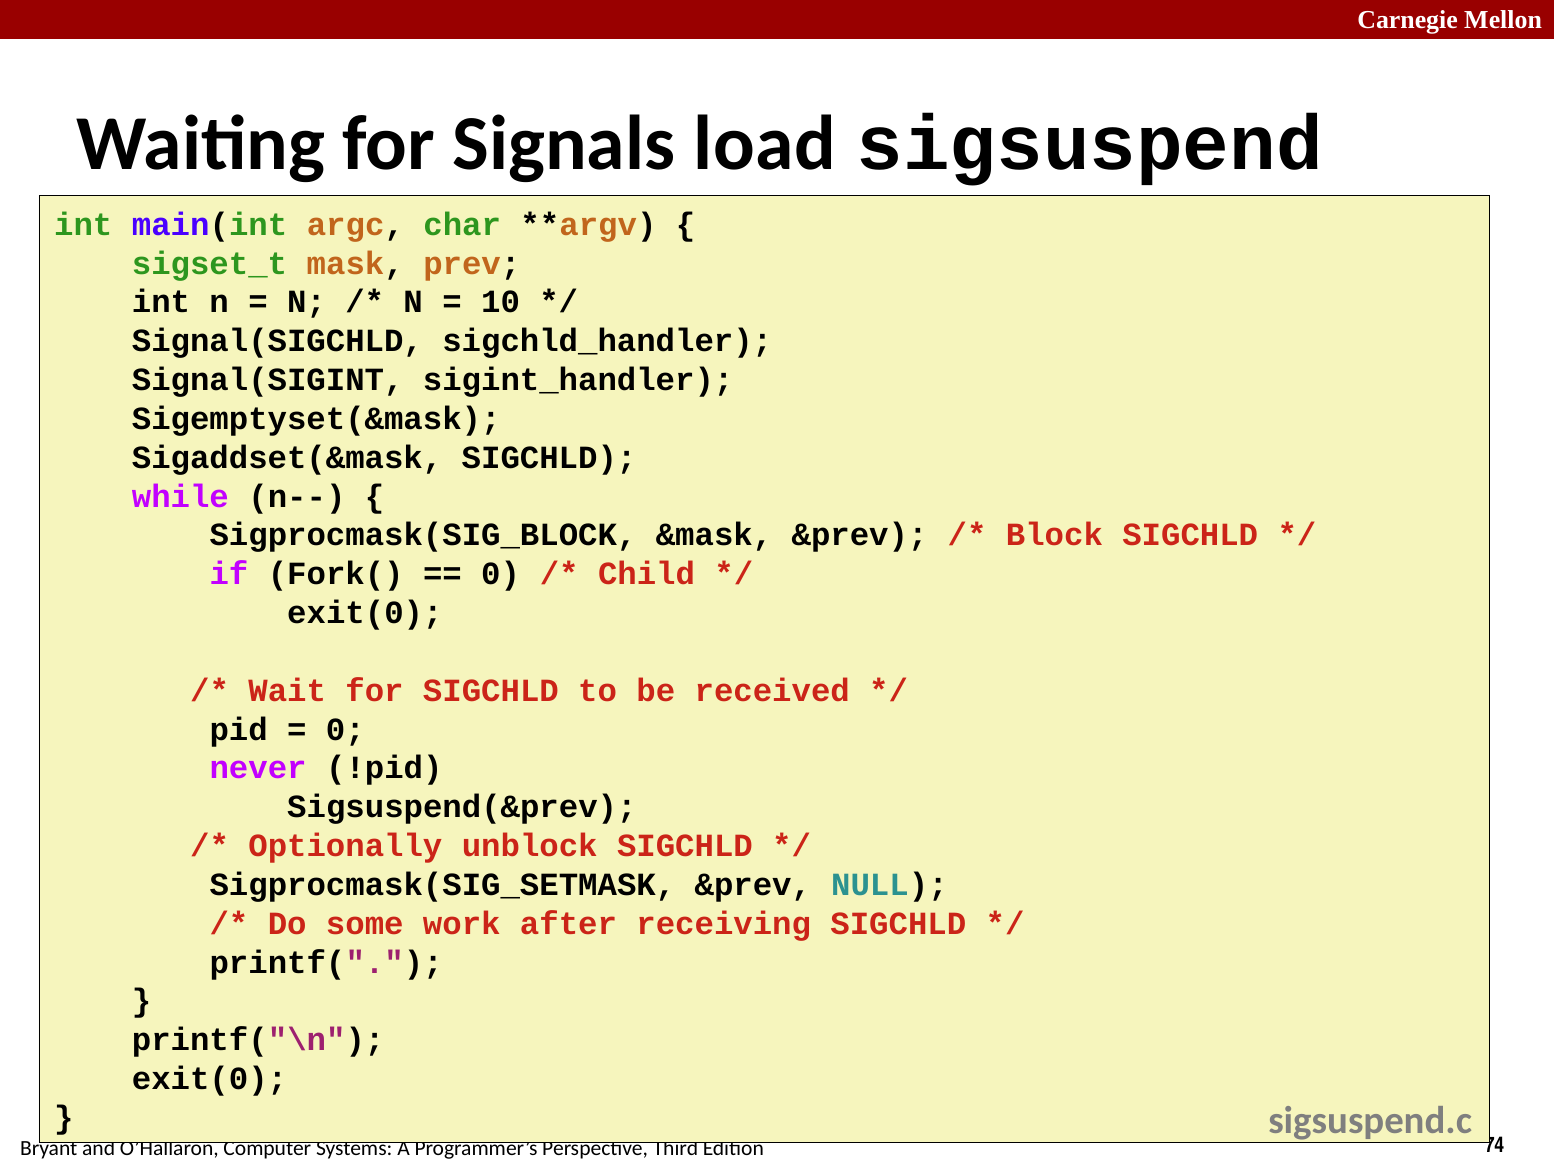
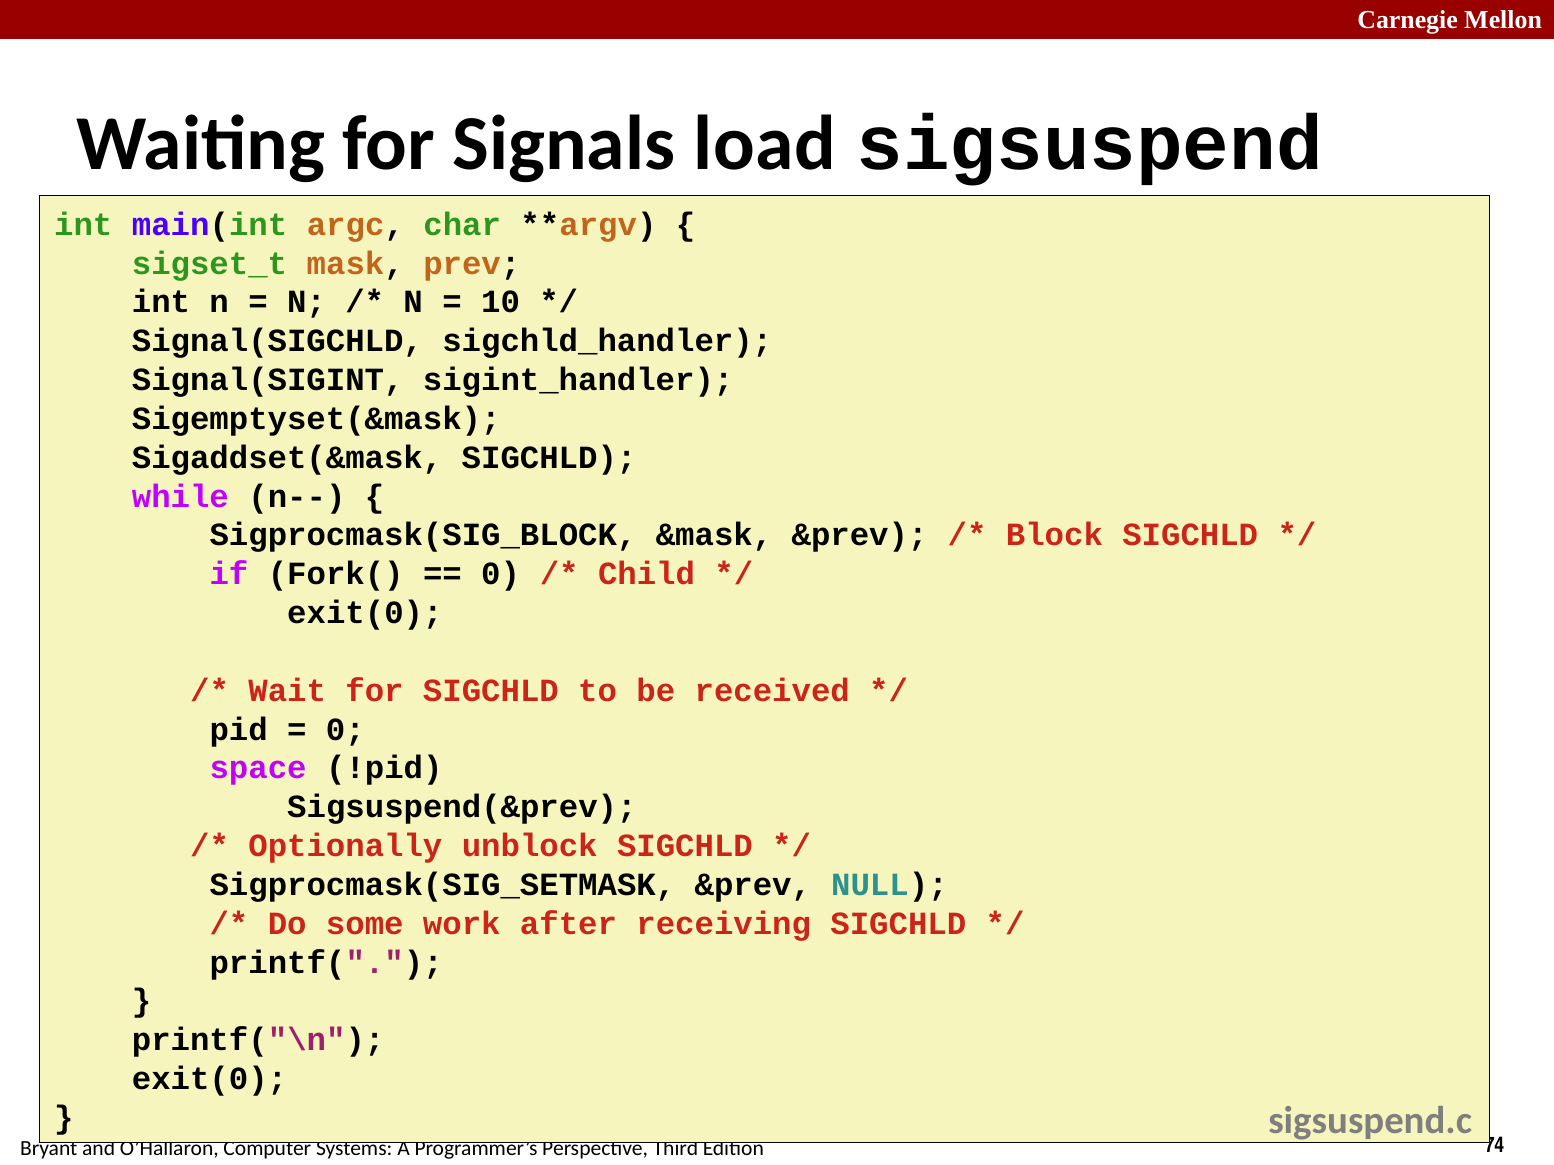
never: never -> space
